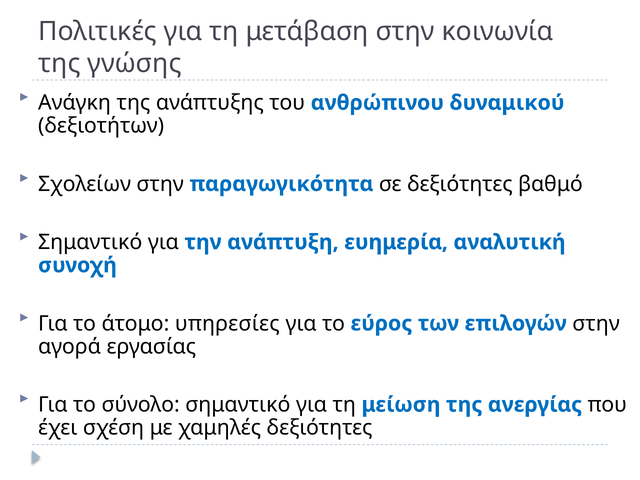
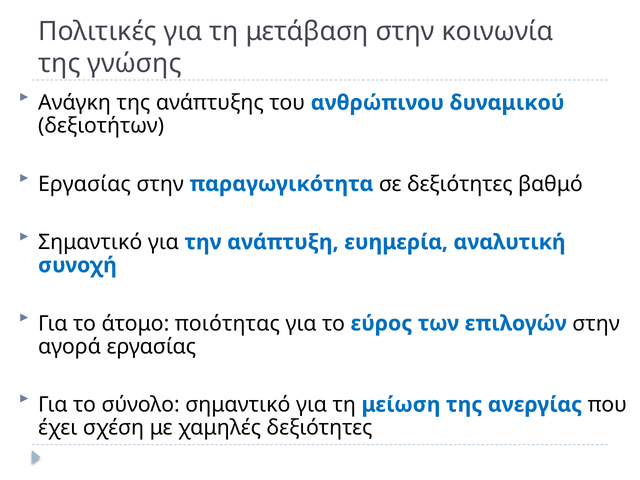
Σχολείων at (85, 184): Σχολείων -> Εργασίας
υπηρεσίες: υπηρεσίες -> ποιότητας
